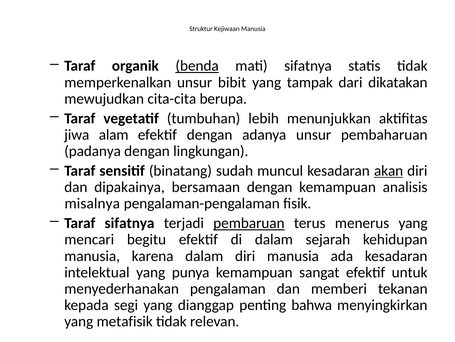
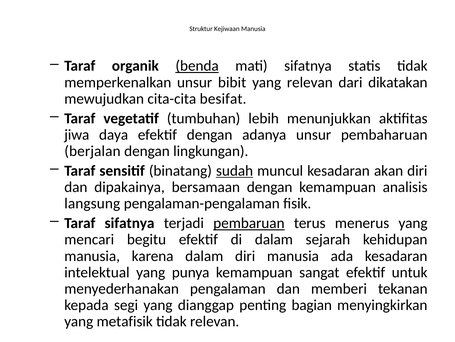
yang tampak: tampak -> relevan
berupa: berupa -> besifat
alam: alam -> daya
padanya: padanya -> berjalan
sudah underline: none -> present
akan underline: present -> none
misalnya: misalnya -> langsung
bahwa: bahwa -> bagian
